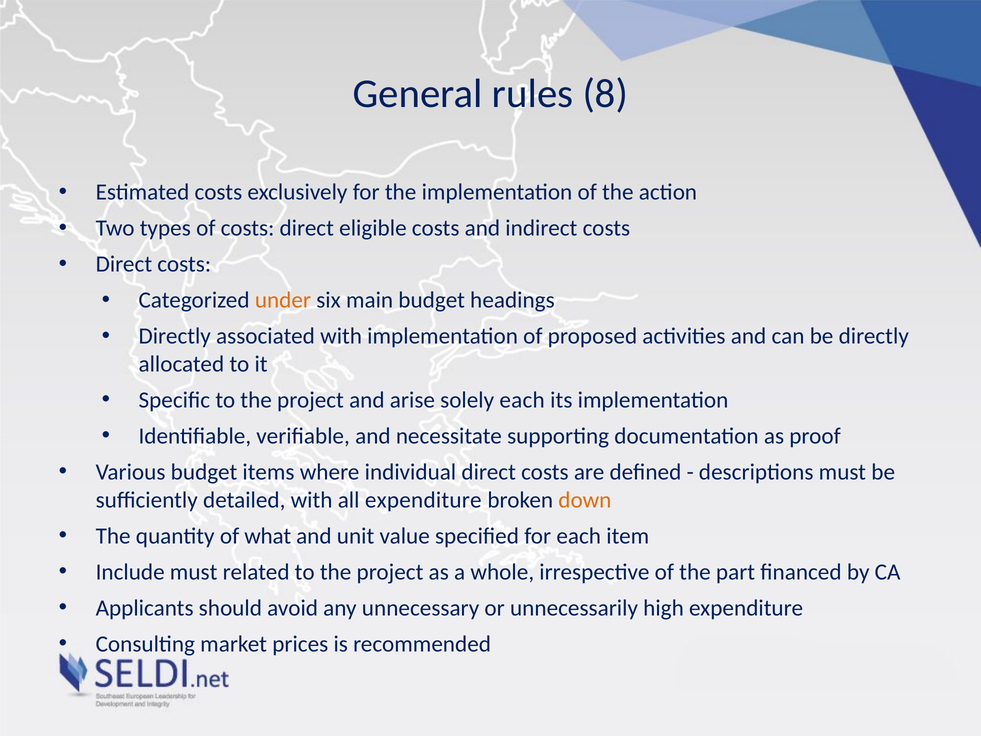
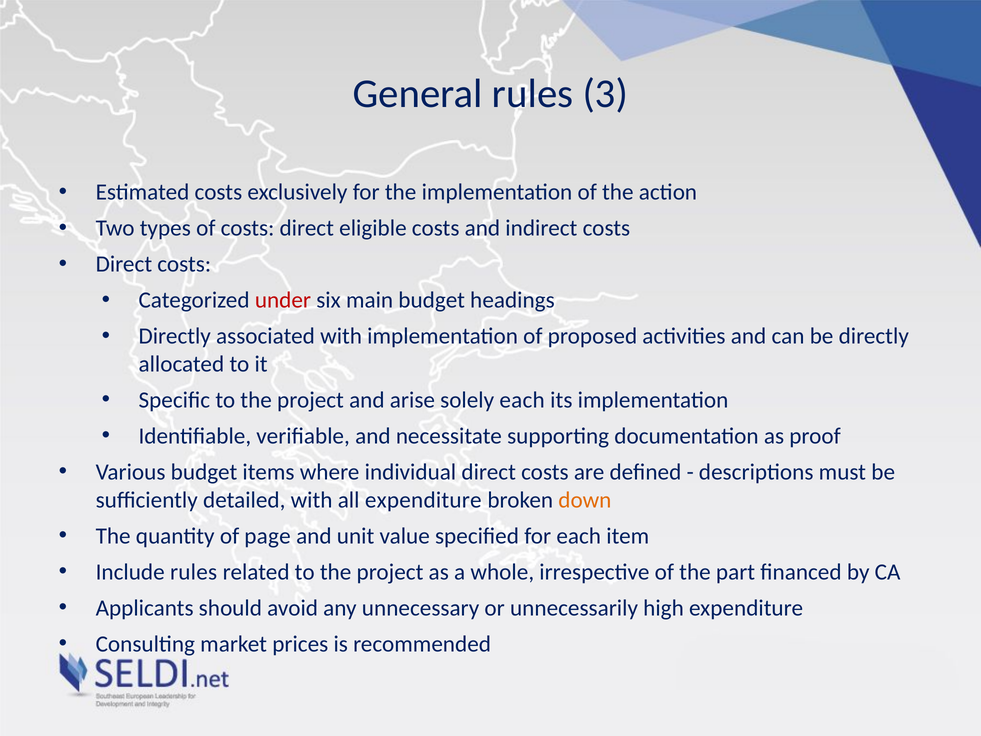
8: 8 -> 3
under colour: orange -> red
what: what -> page
Include must: must -> rules
